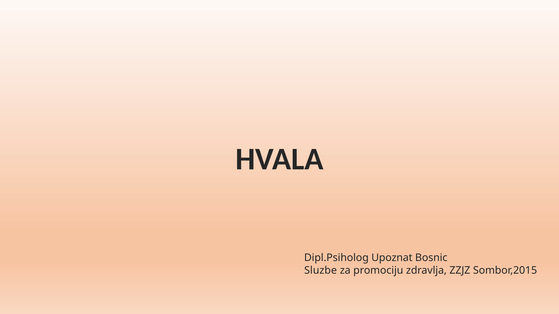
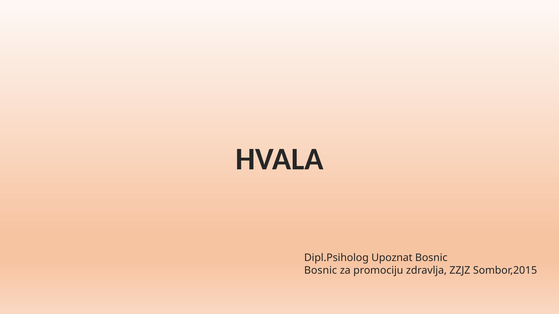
Sluzbe at (321, 271): Sluzbe -> Bosnic
